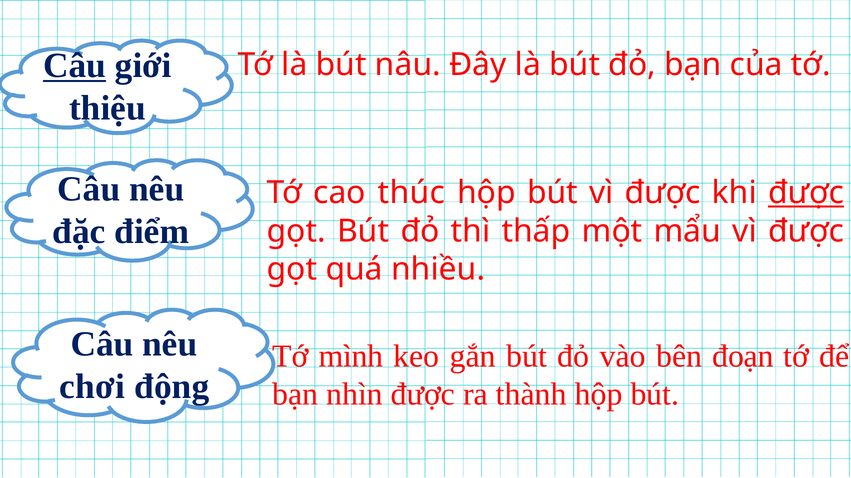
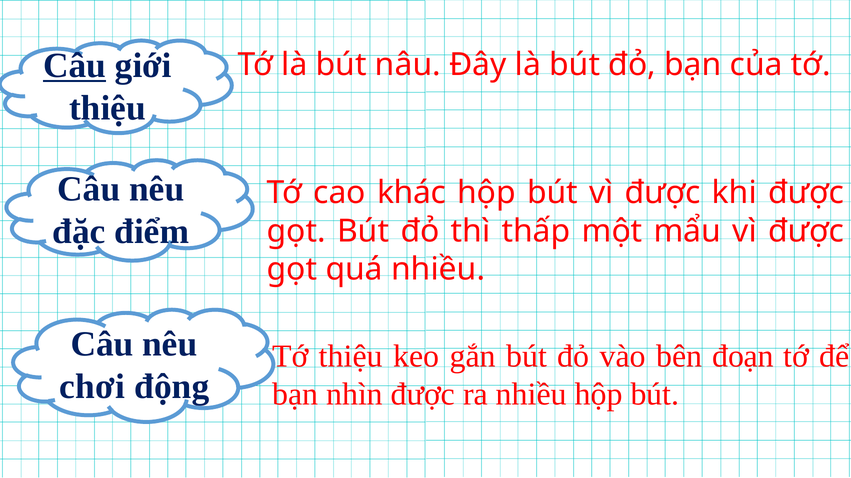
thúc: thúc -> khác
được at (806, 193) underline: present -> none
Tớ mình: mình -> thiệu
ra thành: thành -> nhiều
